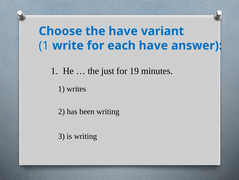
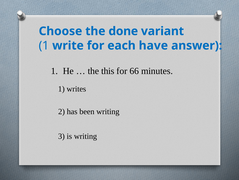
the have: have -> done
just: just -> this
19: 19 -> 66
